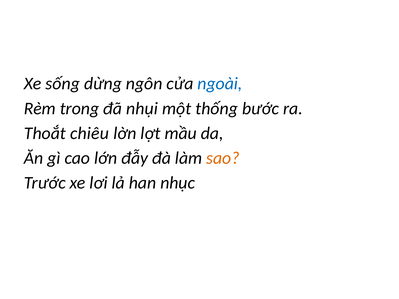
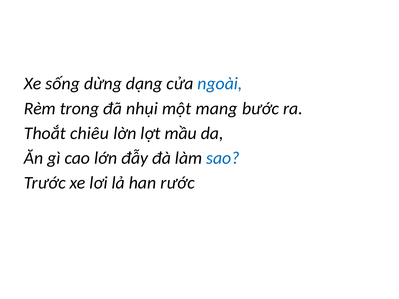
ngôn: ngôn -> dạng
thống: thống -> mang
sao colour: orange -> blue
nhục: nhục -> rước
